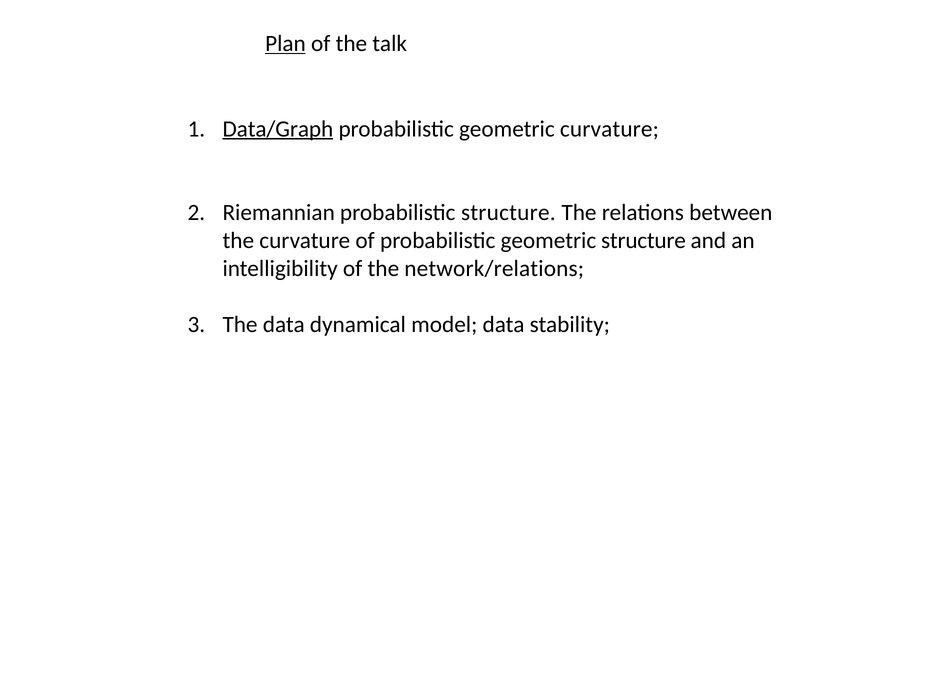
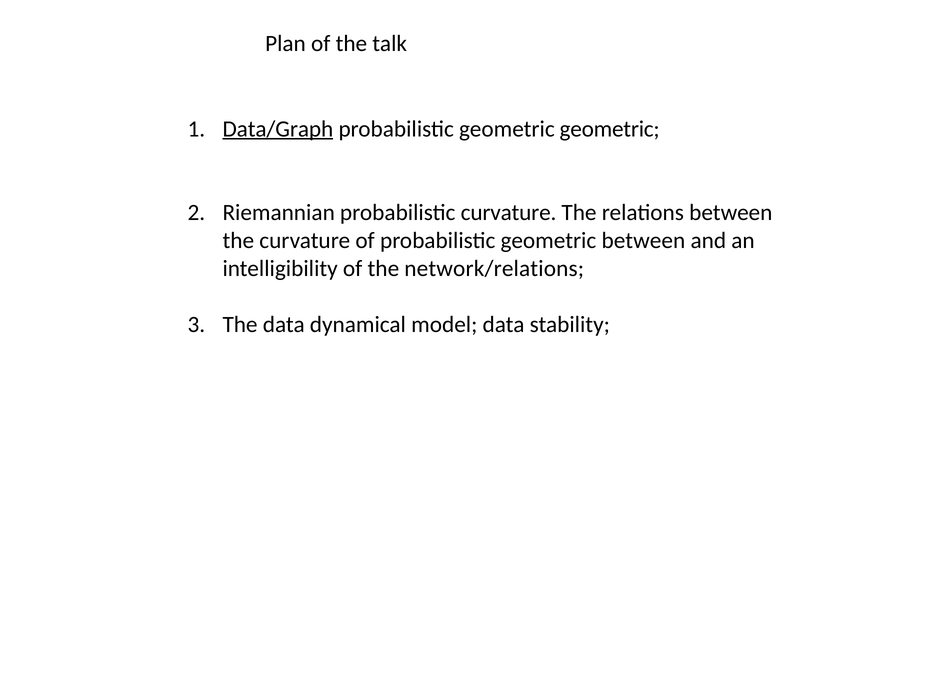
Plan underline: present -> none
geometric curvature: curvature -> geometric
probabilistic structure: structure -> curvature
geometric structure: structure -> between
